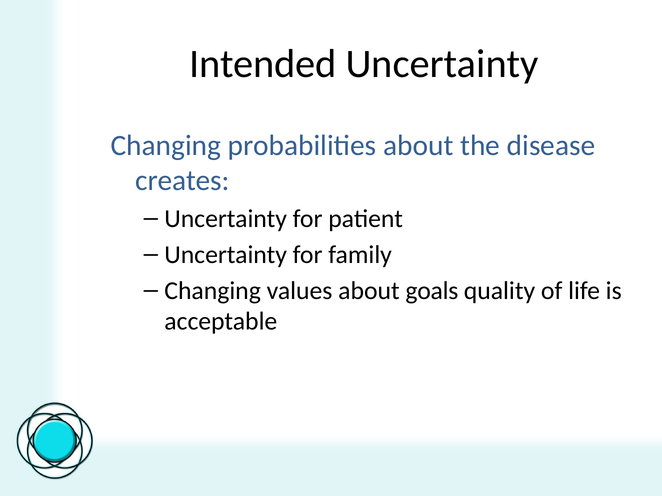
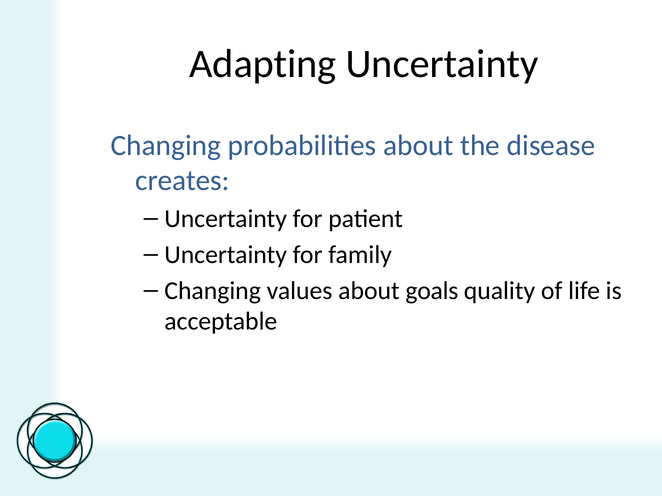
Intended: Intended -> Adapting
